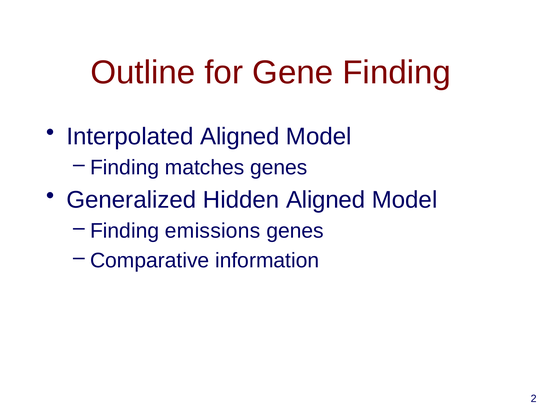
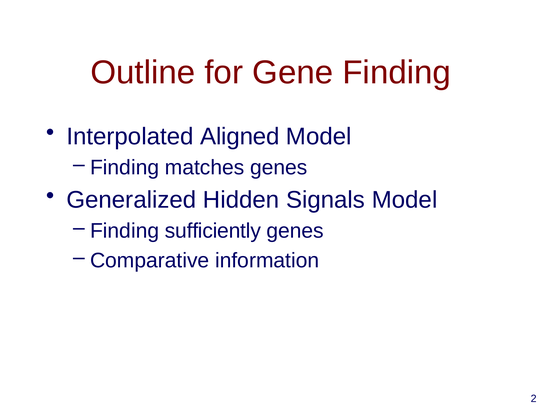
Hidden Aligned: Aligned -> Signals
emissions: emissions -> sufficiently
